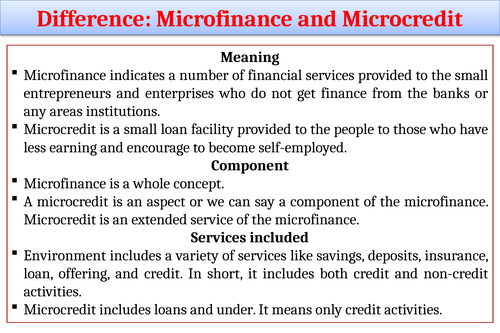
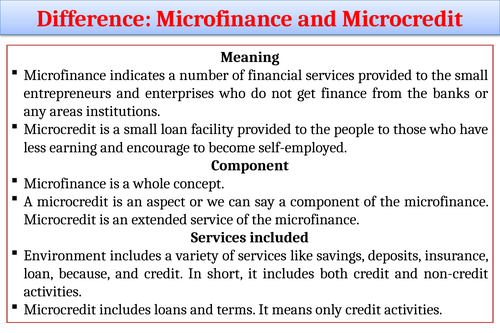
offering: offering -> because
under: under -> terms
